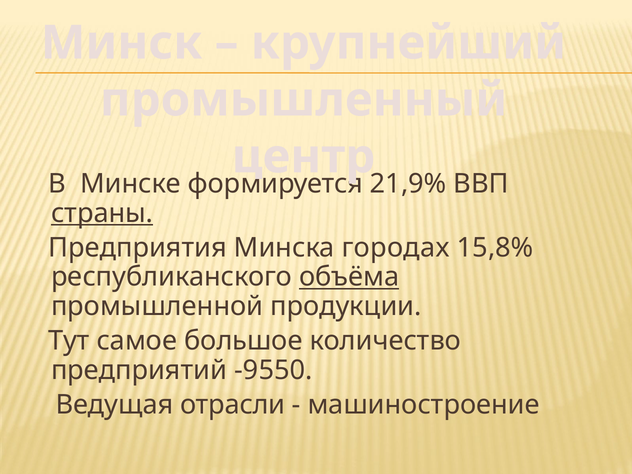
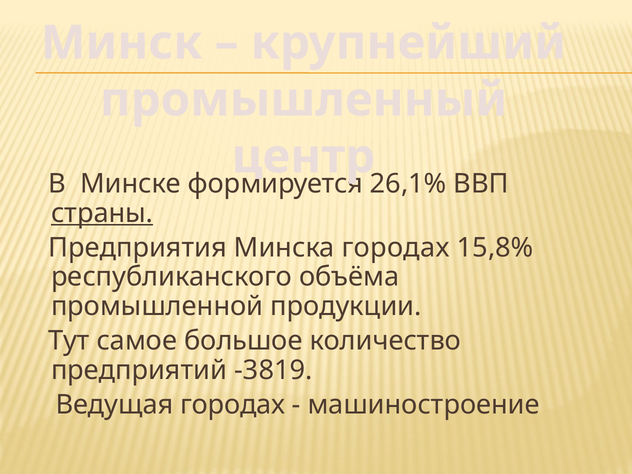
21,9%: 21,9% -> 26,1%
объёма underline: present -> none
-9550: -9550 -> -3819
Ведущая отрасли: отрасли -> городах
